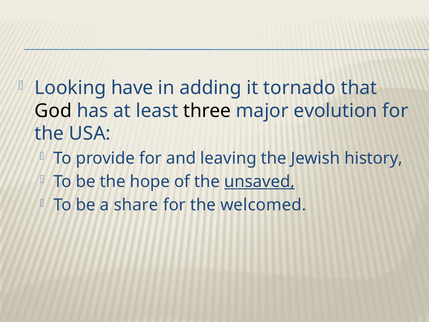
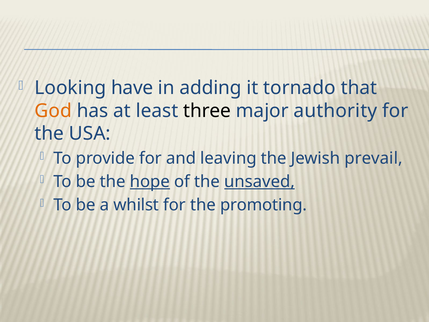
God colour: black -> orange
evolution: evolution -> authority
history: history -> prevail
hope underline: none -> present
share: share -> whilst
welcomed: welcomed -> promoting
